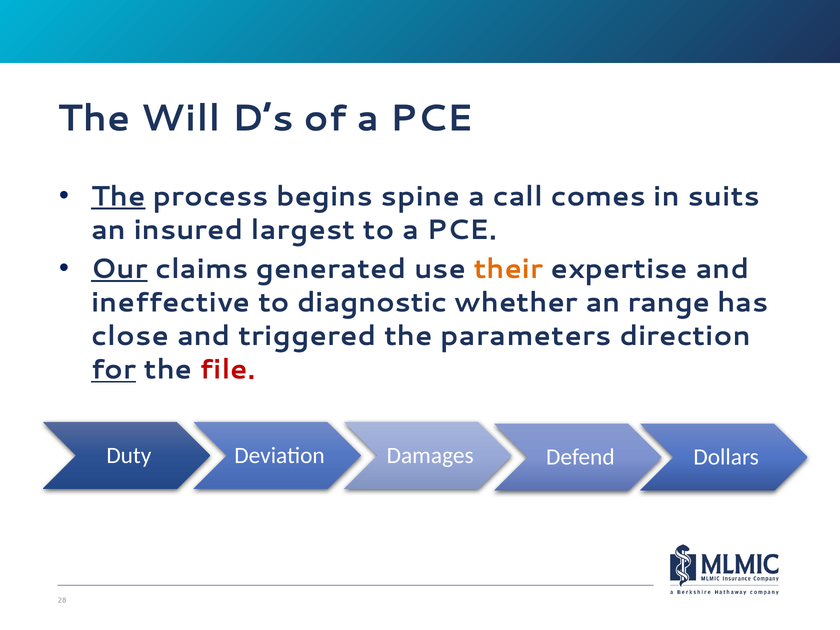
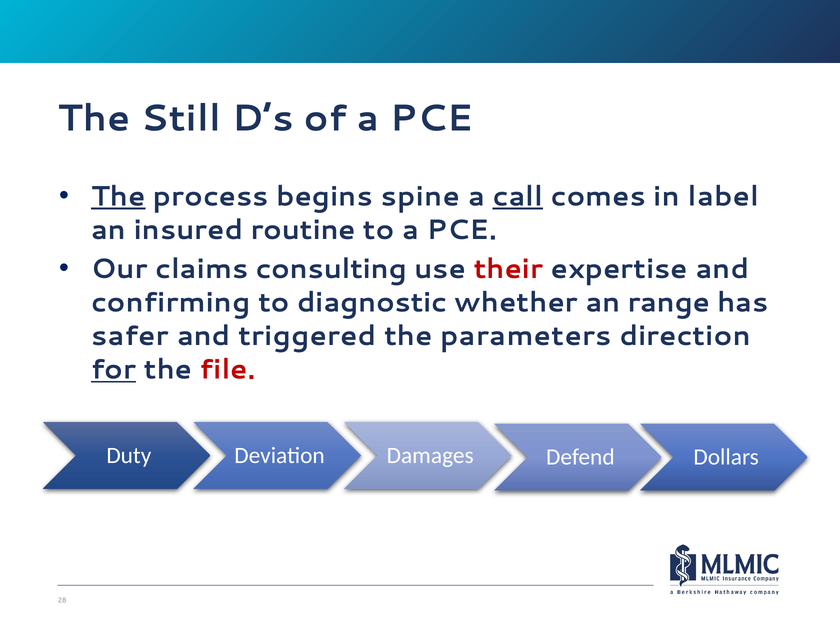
Will: Will -> Still
call underline: none -> present
suits: suits -> label
largest: largest -> routine
Our underline: present -> none
generated: generated -> consulting
their colour: orange -> red
ineffective: ineffective -> confirming
close: close -> safer
